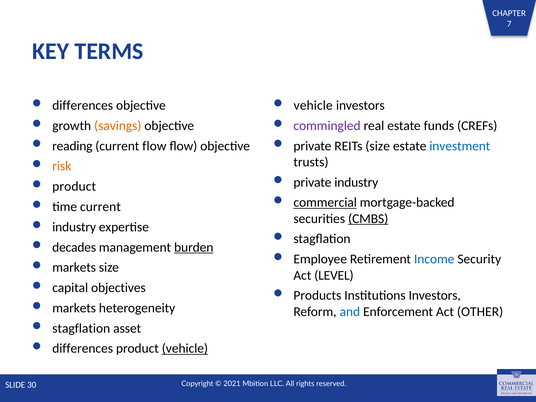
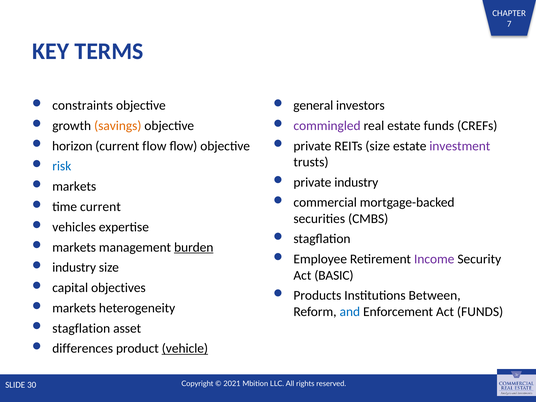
differences at (83, 105): differences -> constraints
vehicle at (313, 105): vehicle -> general
reading: reading -> horizon
investment colour: blue -> purple
risk colour: orange -> blue
product at (74, 186): product -> markets
commercial underline: present -> none
CMBS underline: present -> none
industry at (74, 227): industry -> vehicles
decades at (74, 247): decades -> markets
Income colour: blue -> purple
markets at (74, 268): markets -> industry
LEVEL: LEVEL -> BASIC
Institutions Investors: Investors -> Between
Act OTHER: OTHER -> FUNDS
